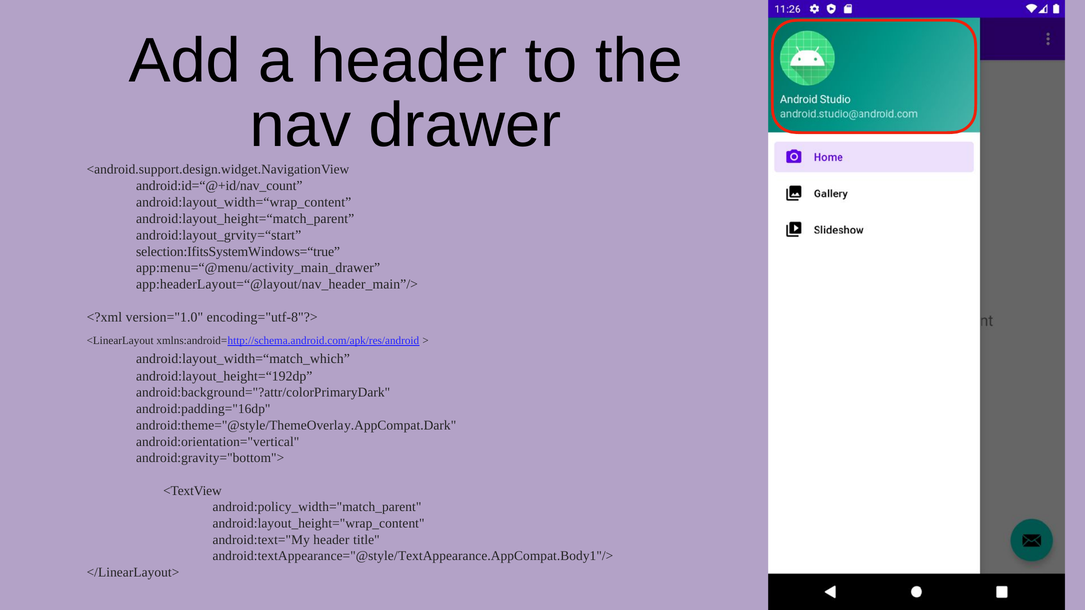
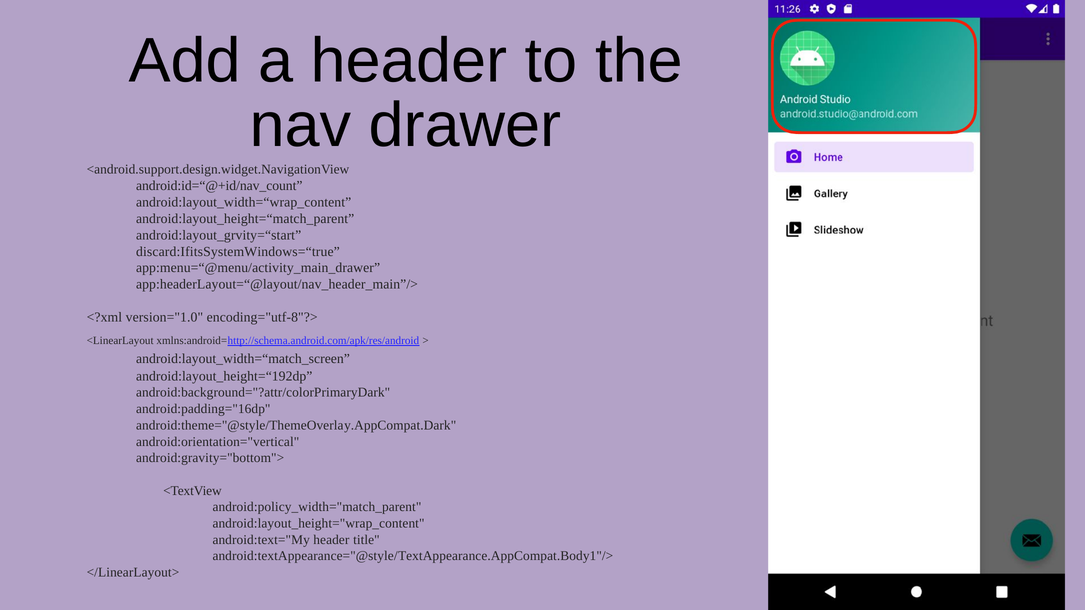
selection:IfitsSystemWindows=“true: selection:IfitsSystemWindows=“true -> discard:IfitsSystemWindows=“true
android:layout_width=“match_which: android:layout_width=“match_which -> android:layout_width=“match_screen
